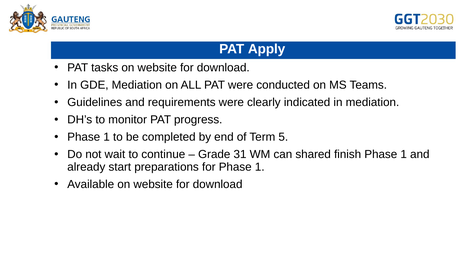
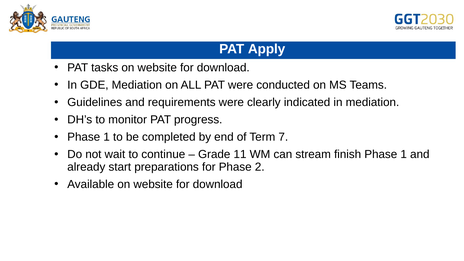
5: 5 -> 7
31: 31 -> 11
shared: shared -> stream
for Phase 1: 1 -> 2
